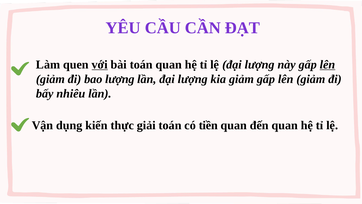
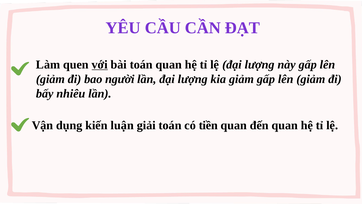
lên at (327, 64) underline: present -> none
bao lượng: lượng -> người
thực: thực -> luận
